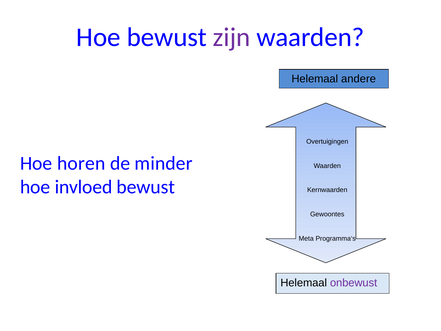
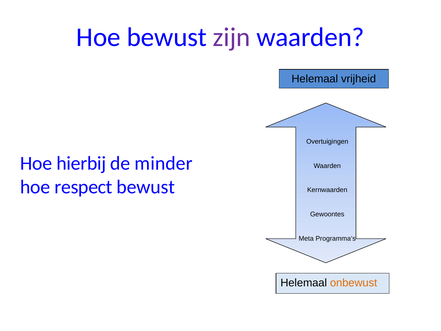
andere: andere -> vrijheid
horen: horen -> hierbij
invloed: invloed -> respect
onbewust colour: purple -> orange
